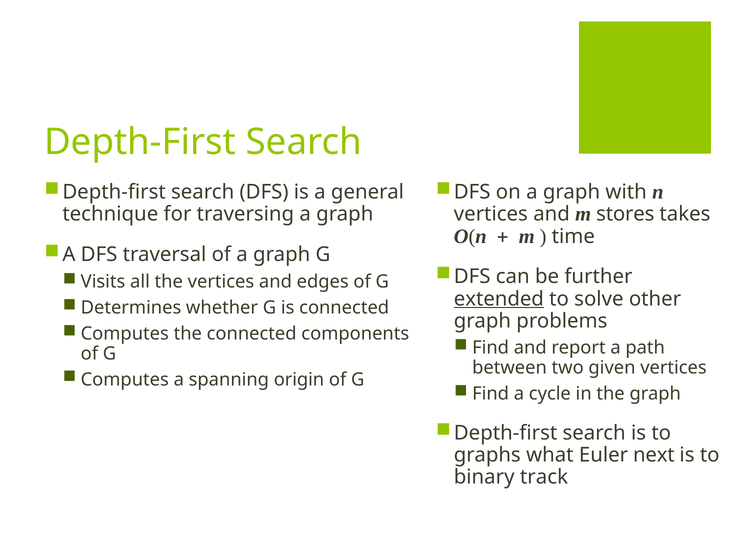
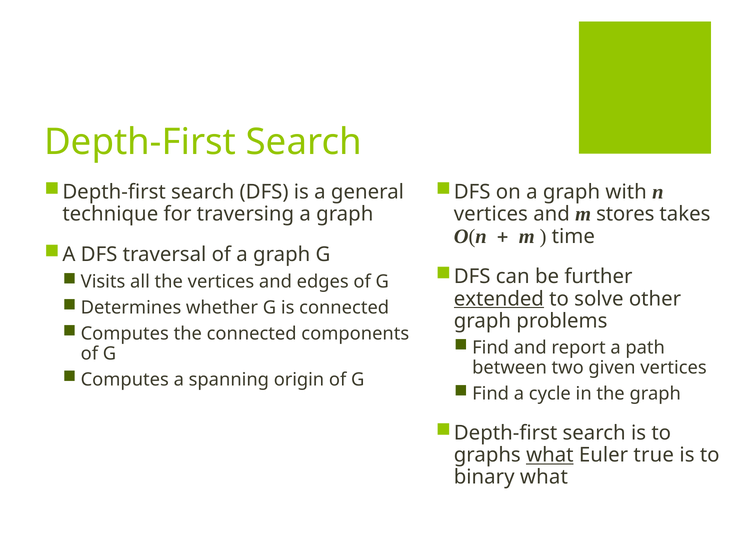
what at (550, 455) underline: none -> present
next: next -> true
binary track: track -> what
